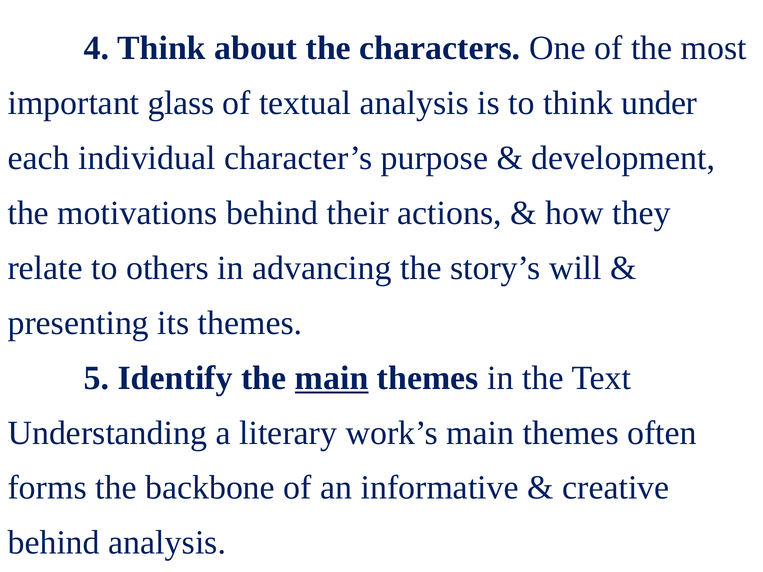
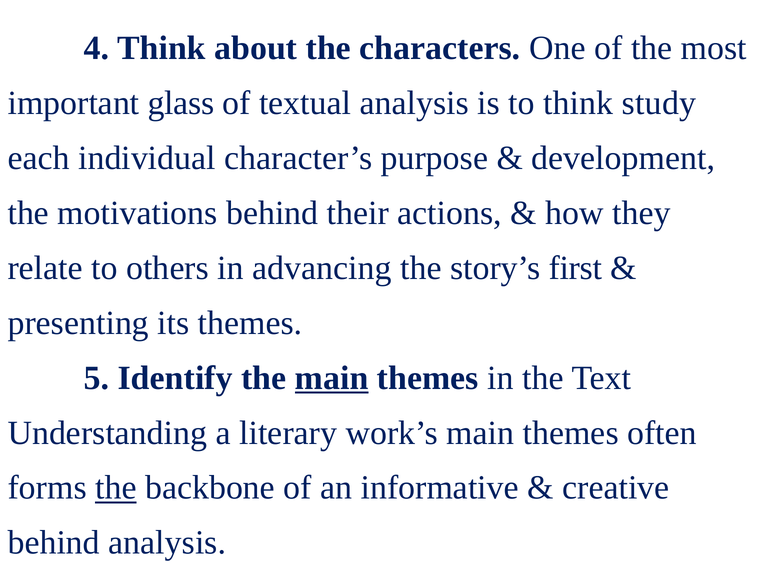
under: under -> study
will: will -> first
the at (116, 488) underline: none -> present
